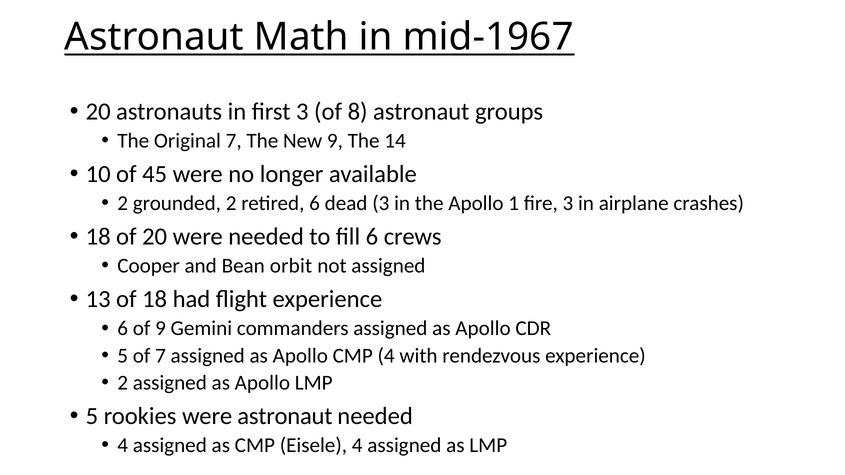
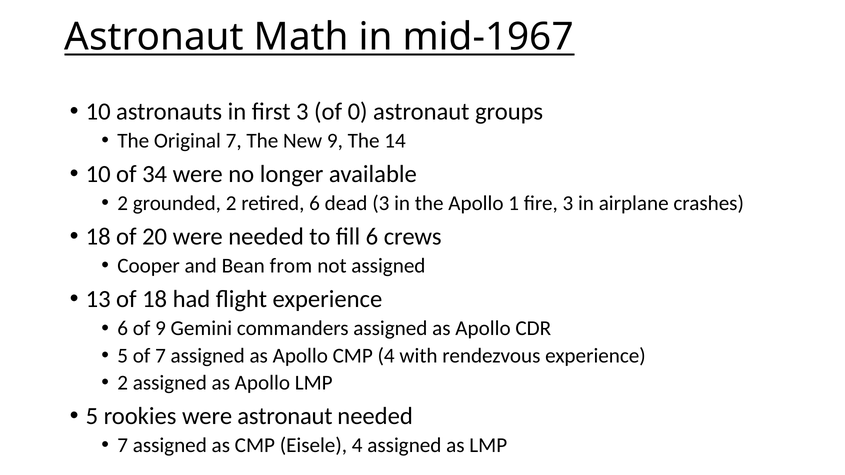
20 at (98, 112): 20 -> 10
8: 8 -> 0
45: 45 -> 34
orbit: orbit -> from
4 at (123, 446): 4 -> 7
